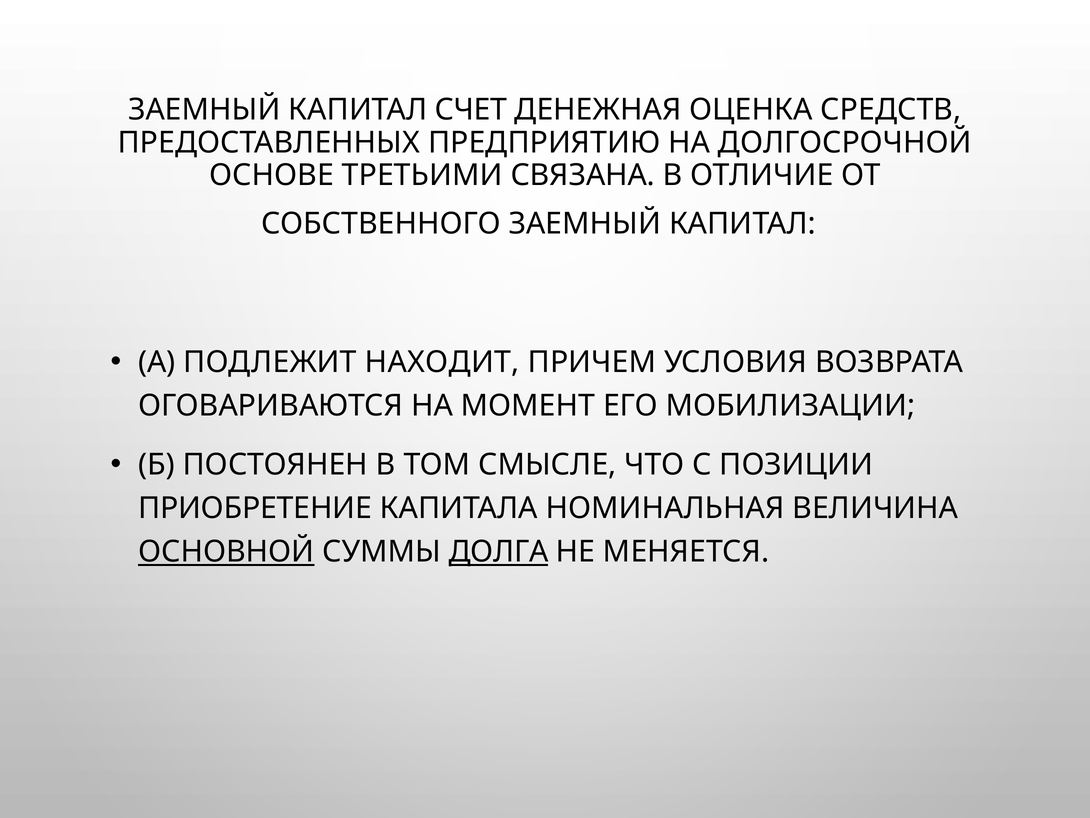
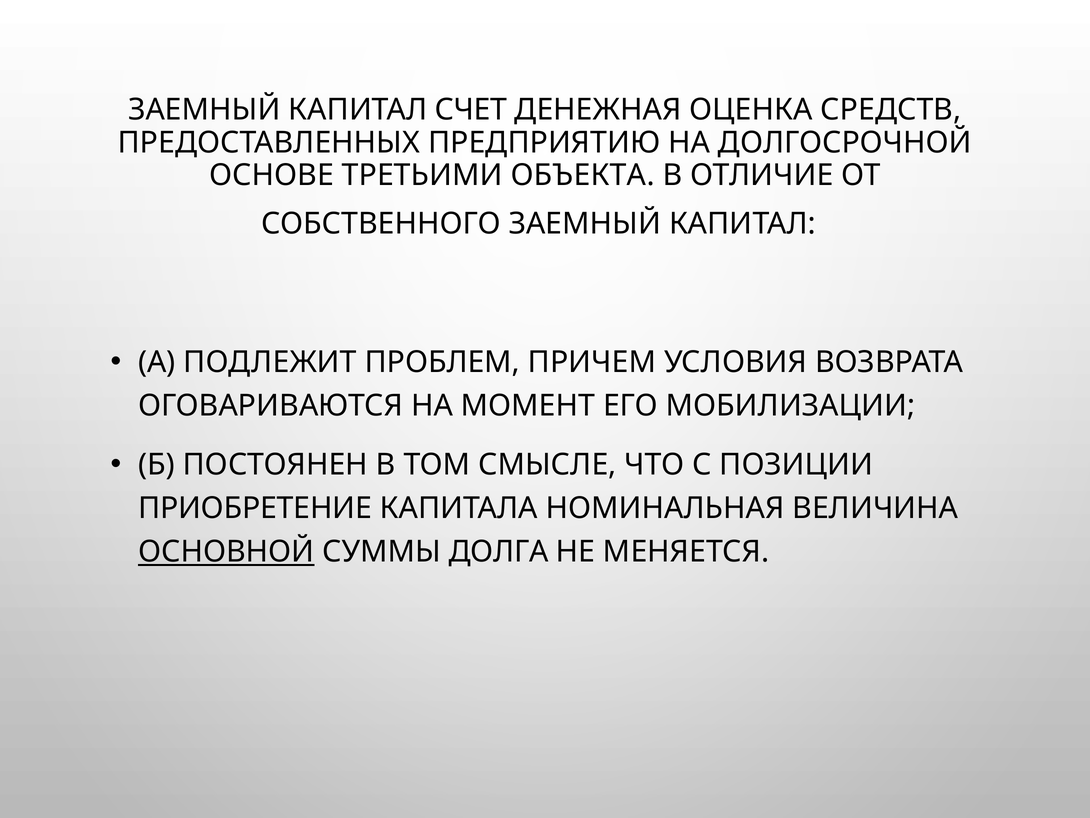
СВЯЗАНА: СВЯЗАНА -> ОБЪЕКТА
НАХОДИТ: НАХОДИТ -> ПРОБЛЕМ
ДОЛГА underline: present -> none
